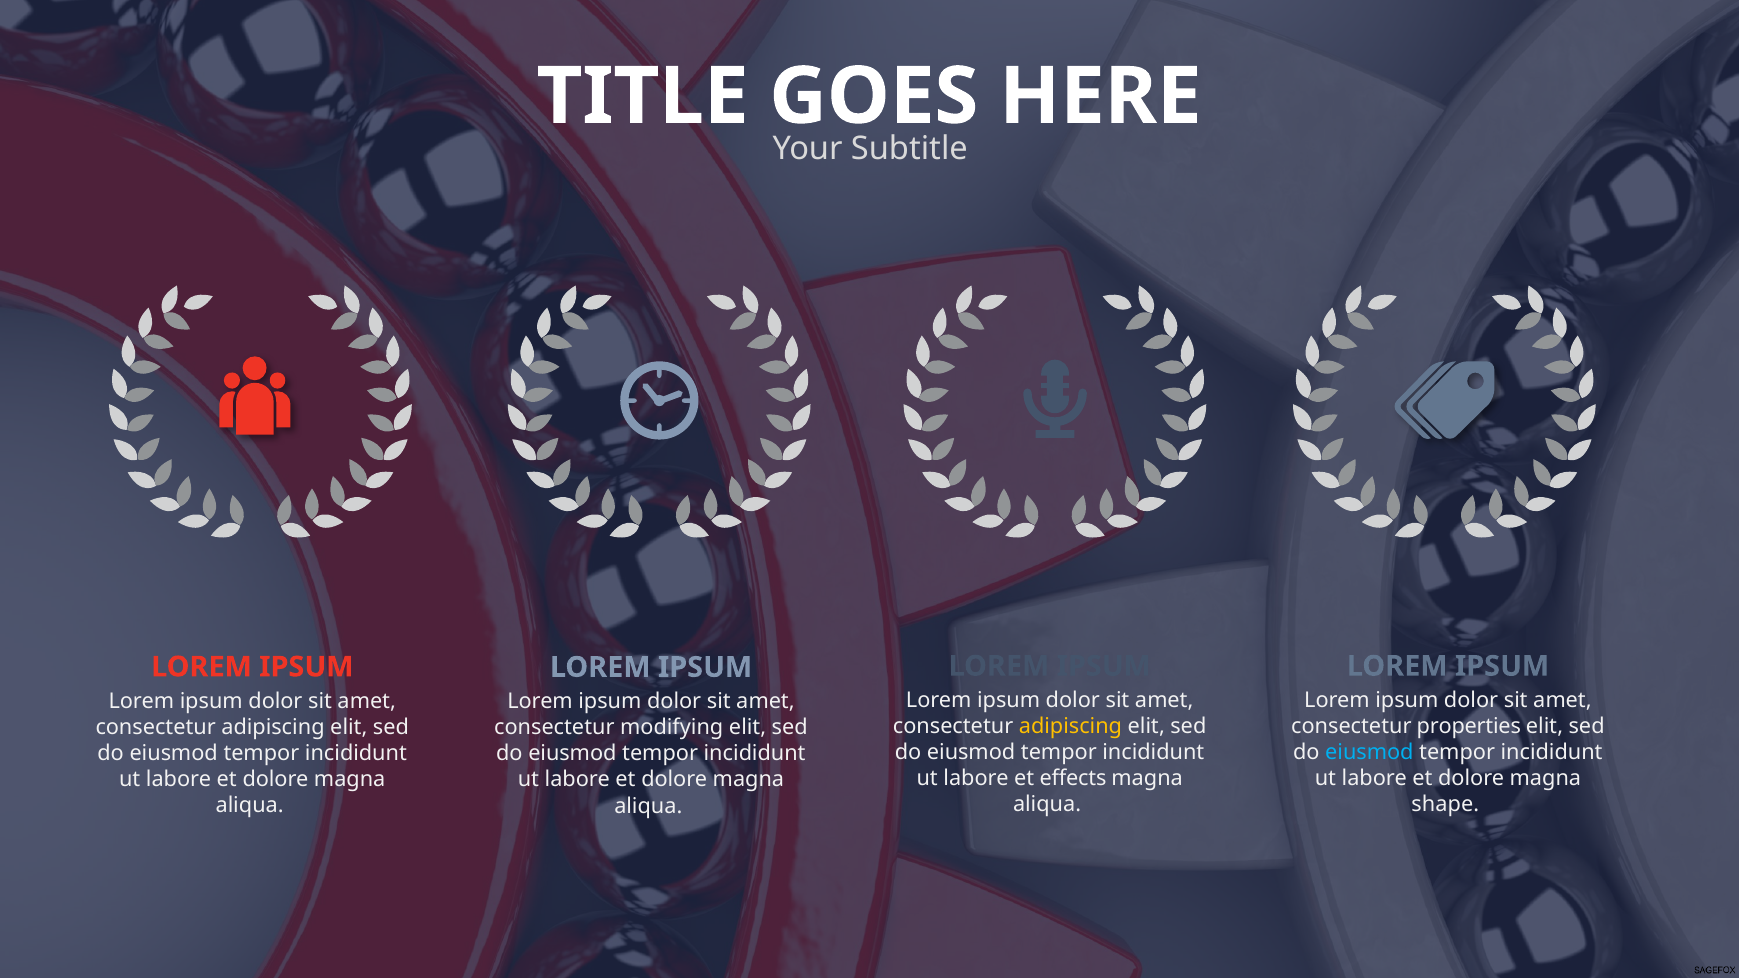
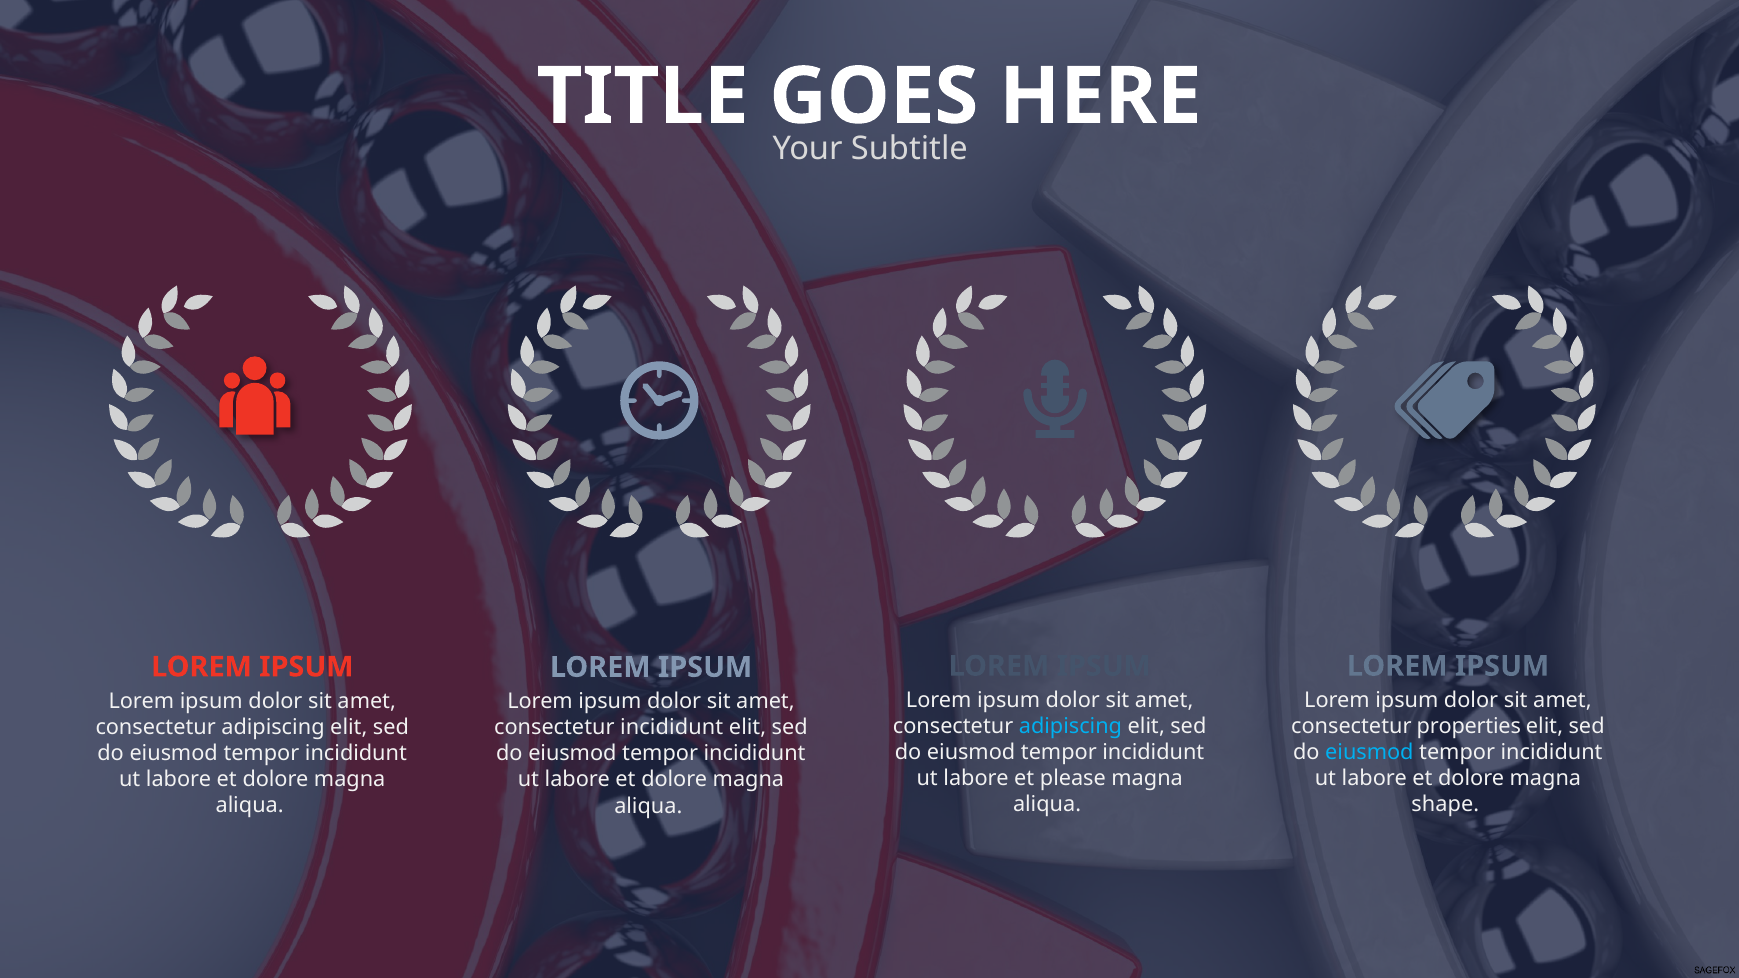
adipiscing at (1070, 727) colour: yellow -> light blue
consectetur modifying: modifying -> incididunt
effects: effects -> please
